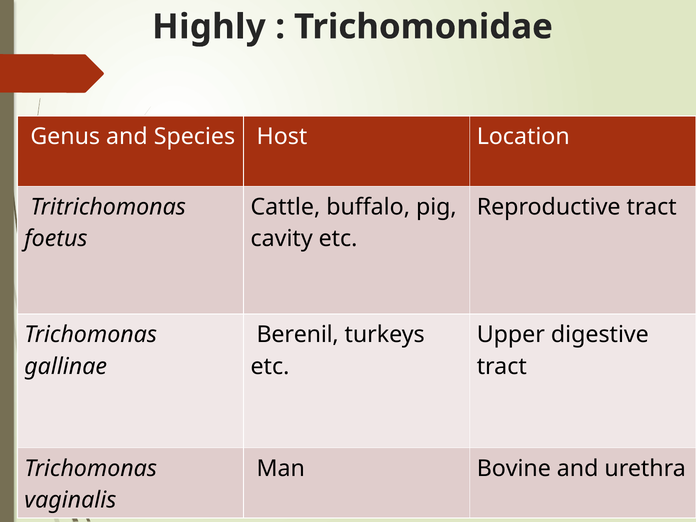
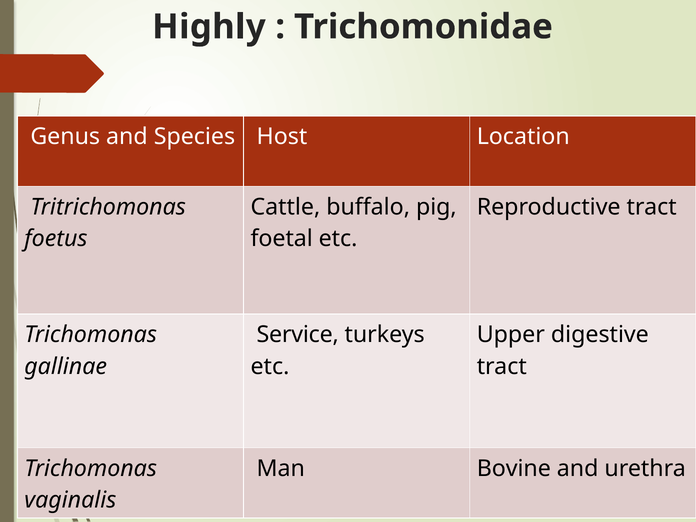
cavity: cavity -> foetal
Berenil: Berenil -> Service
